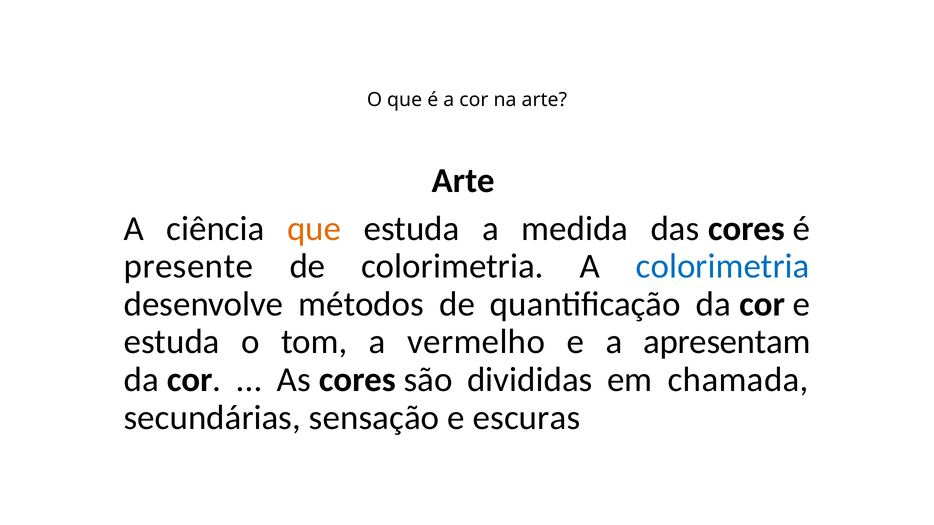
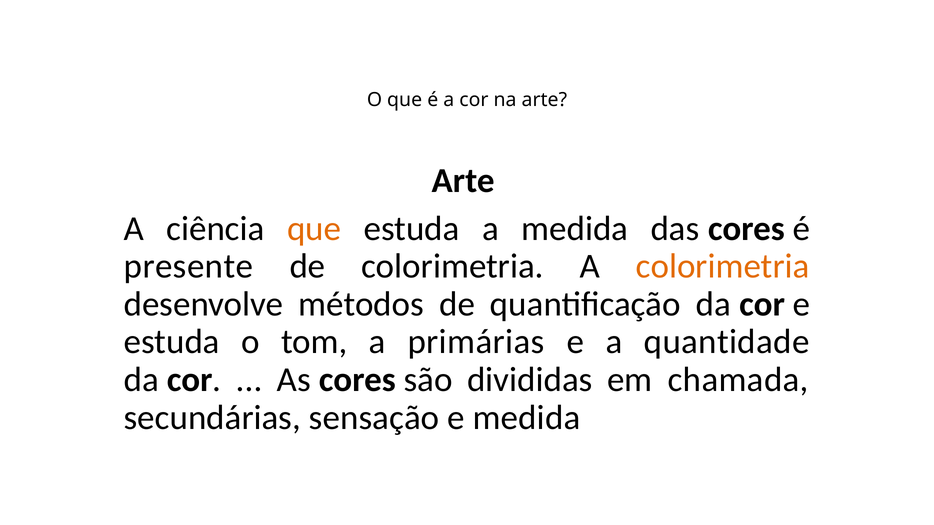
colorimetria at (723, 266) colour: blue -> orange
vermelho: vermelho -> primárias
apresentam: apresentam -> quantidade
e escuras: escuras -> medida
